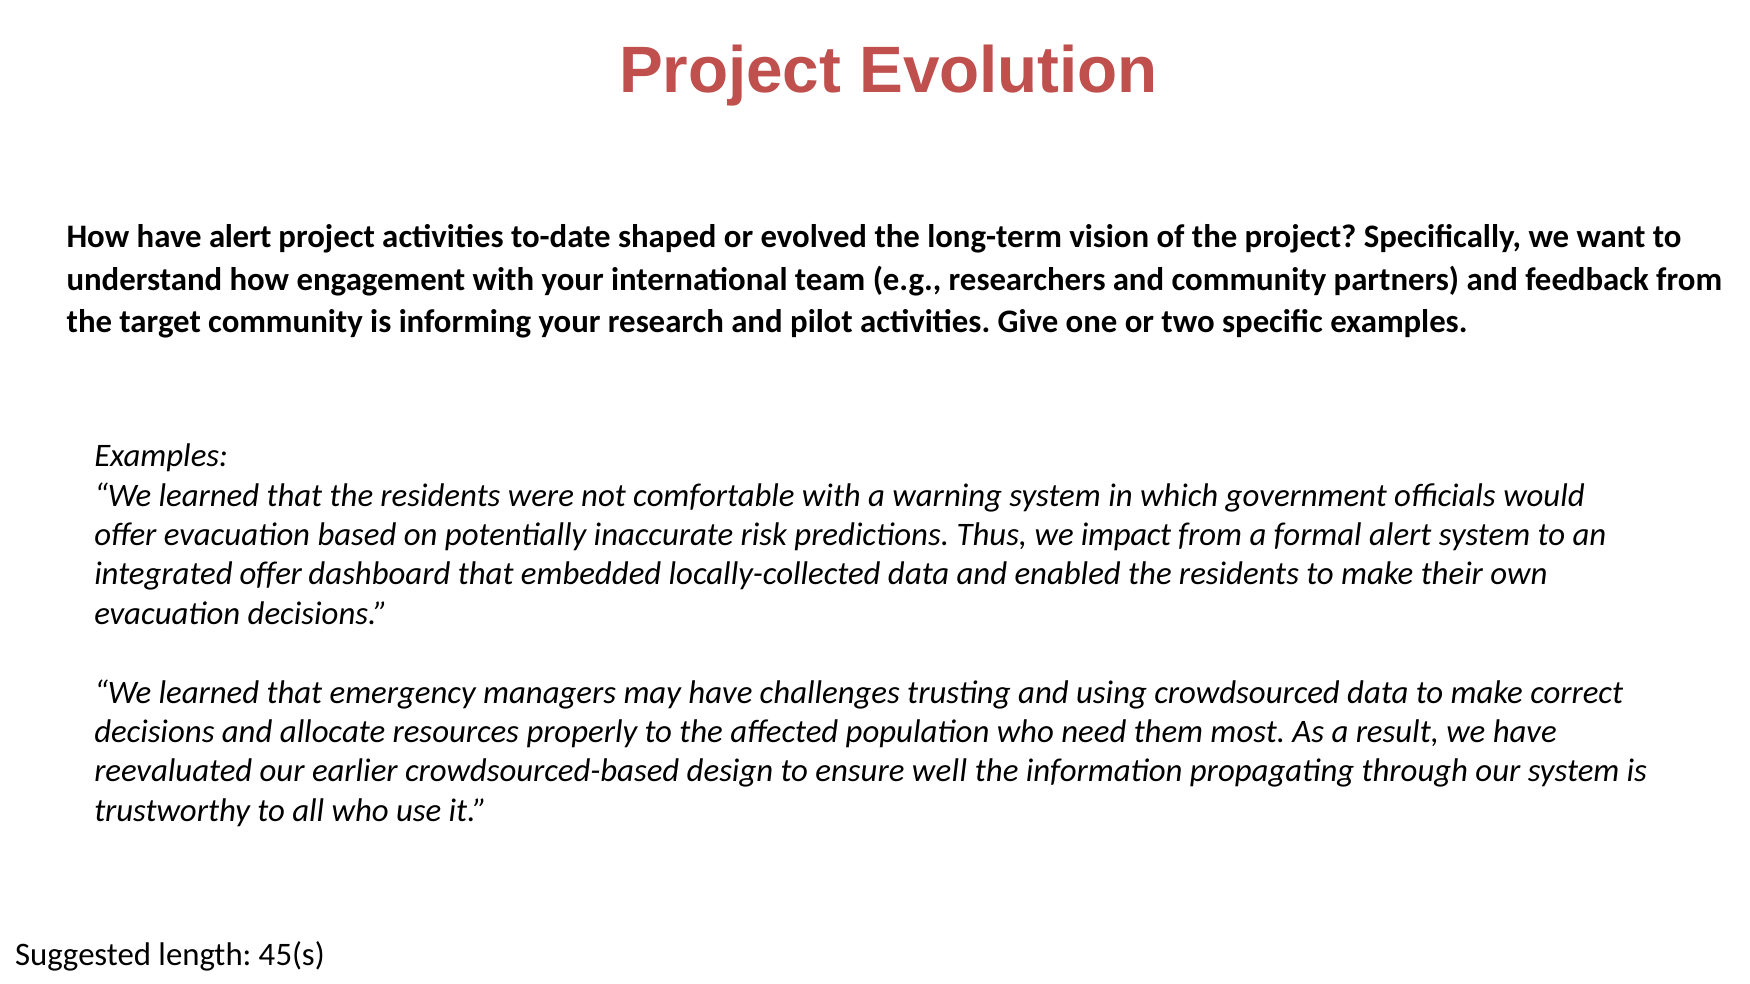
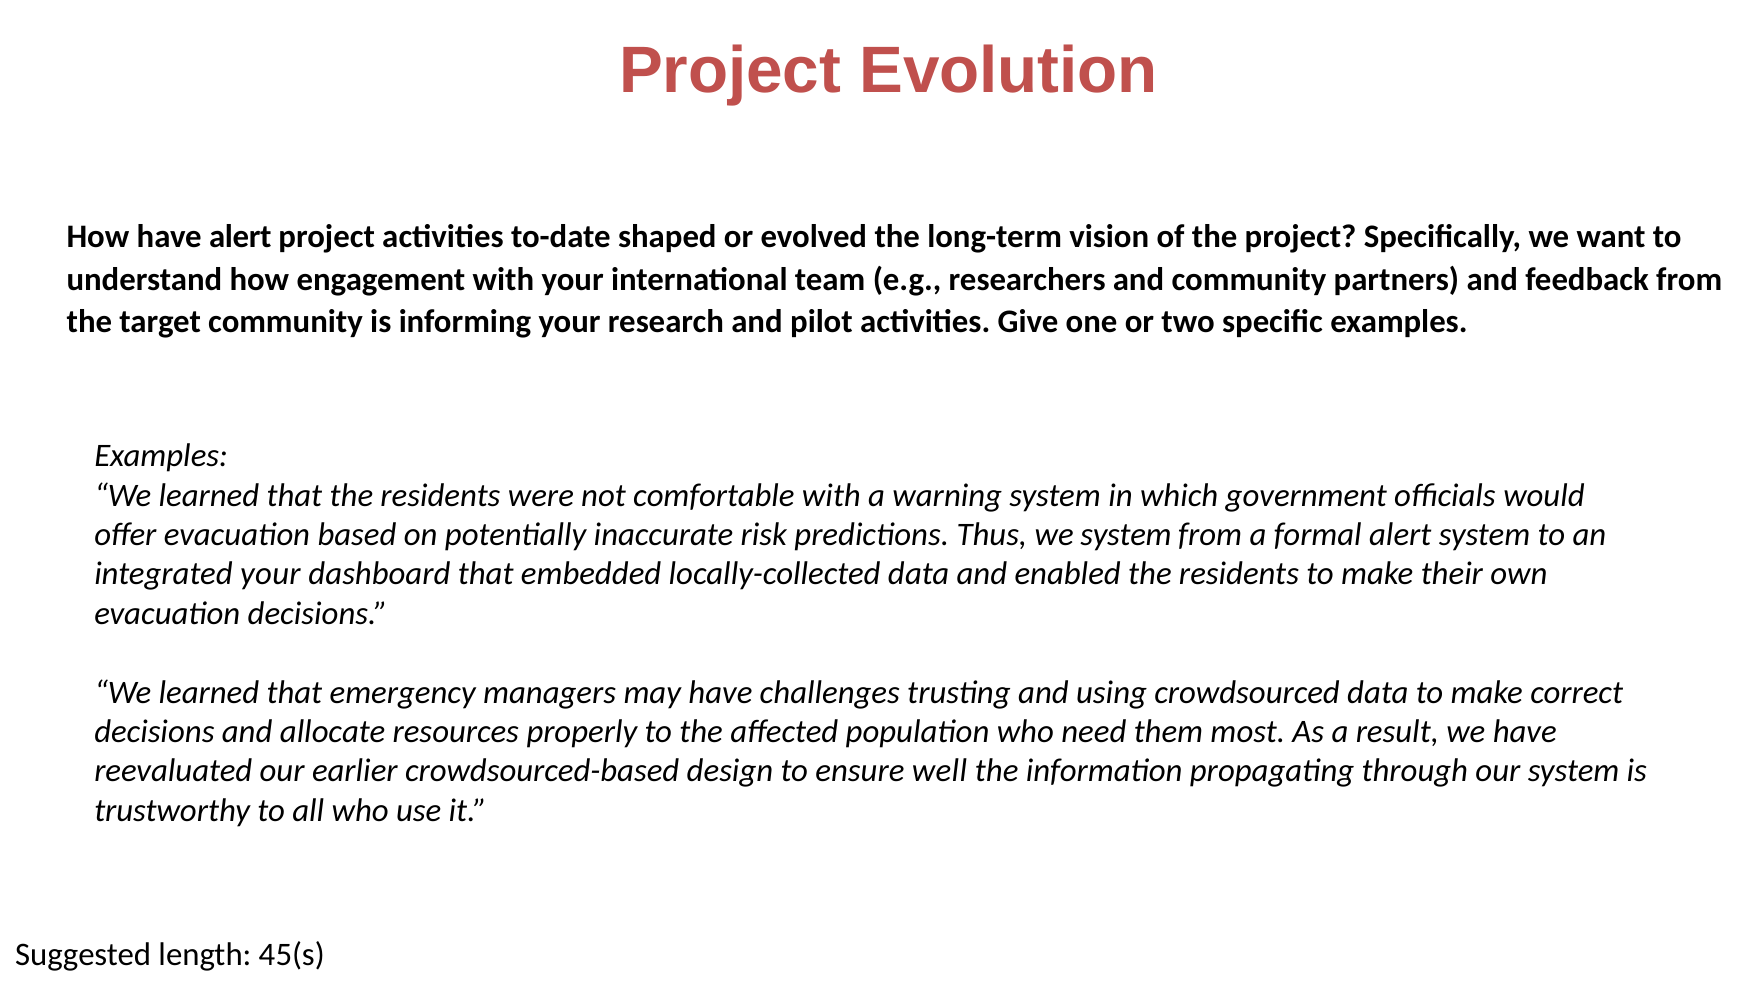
we impact: impact -> system
integrated offer: offer -> your
